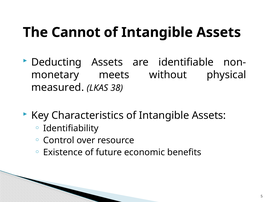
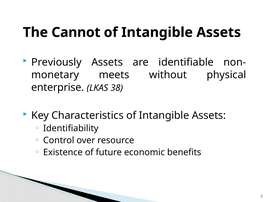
Deducting: Deducting -> Previously
measured: measured -> enterprise
